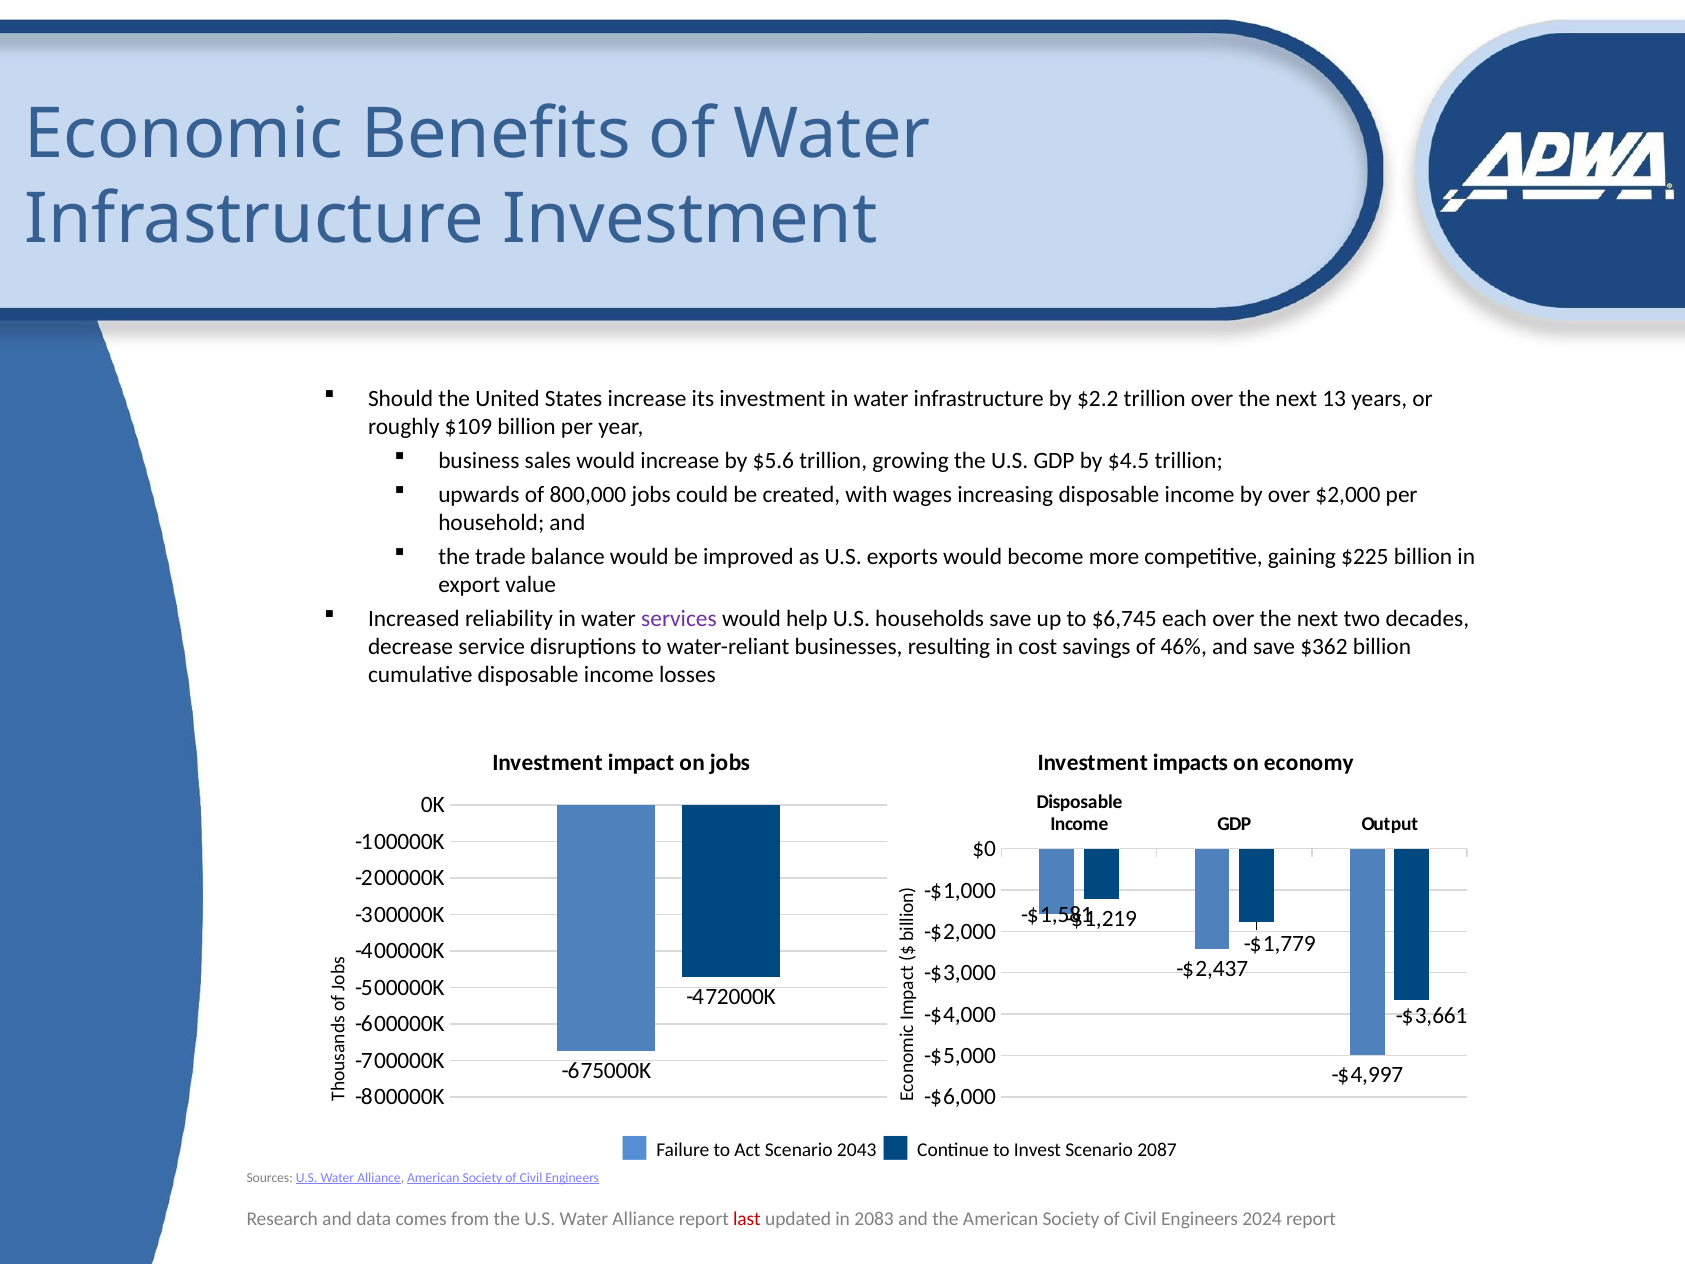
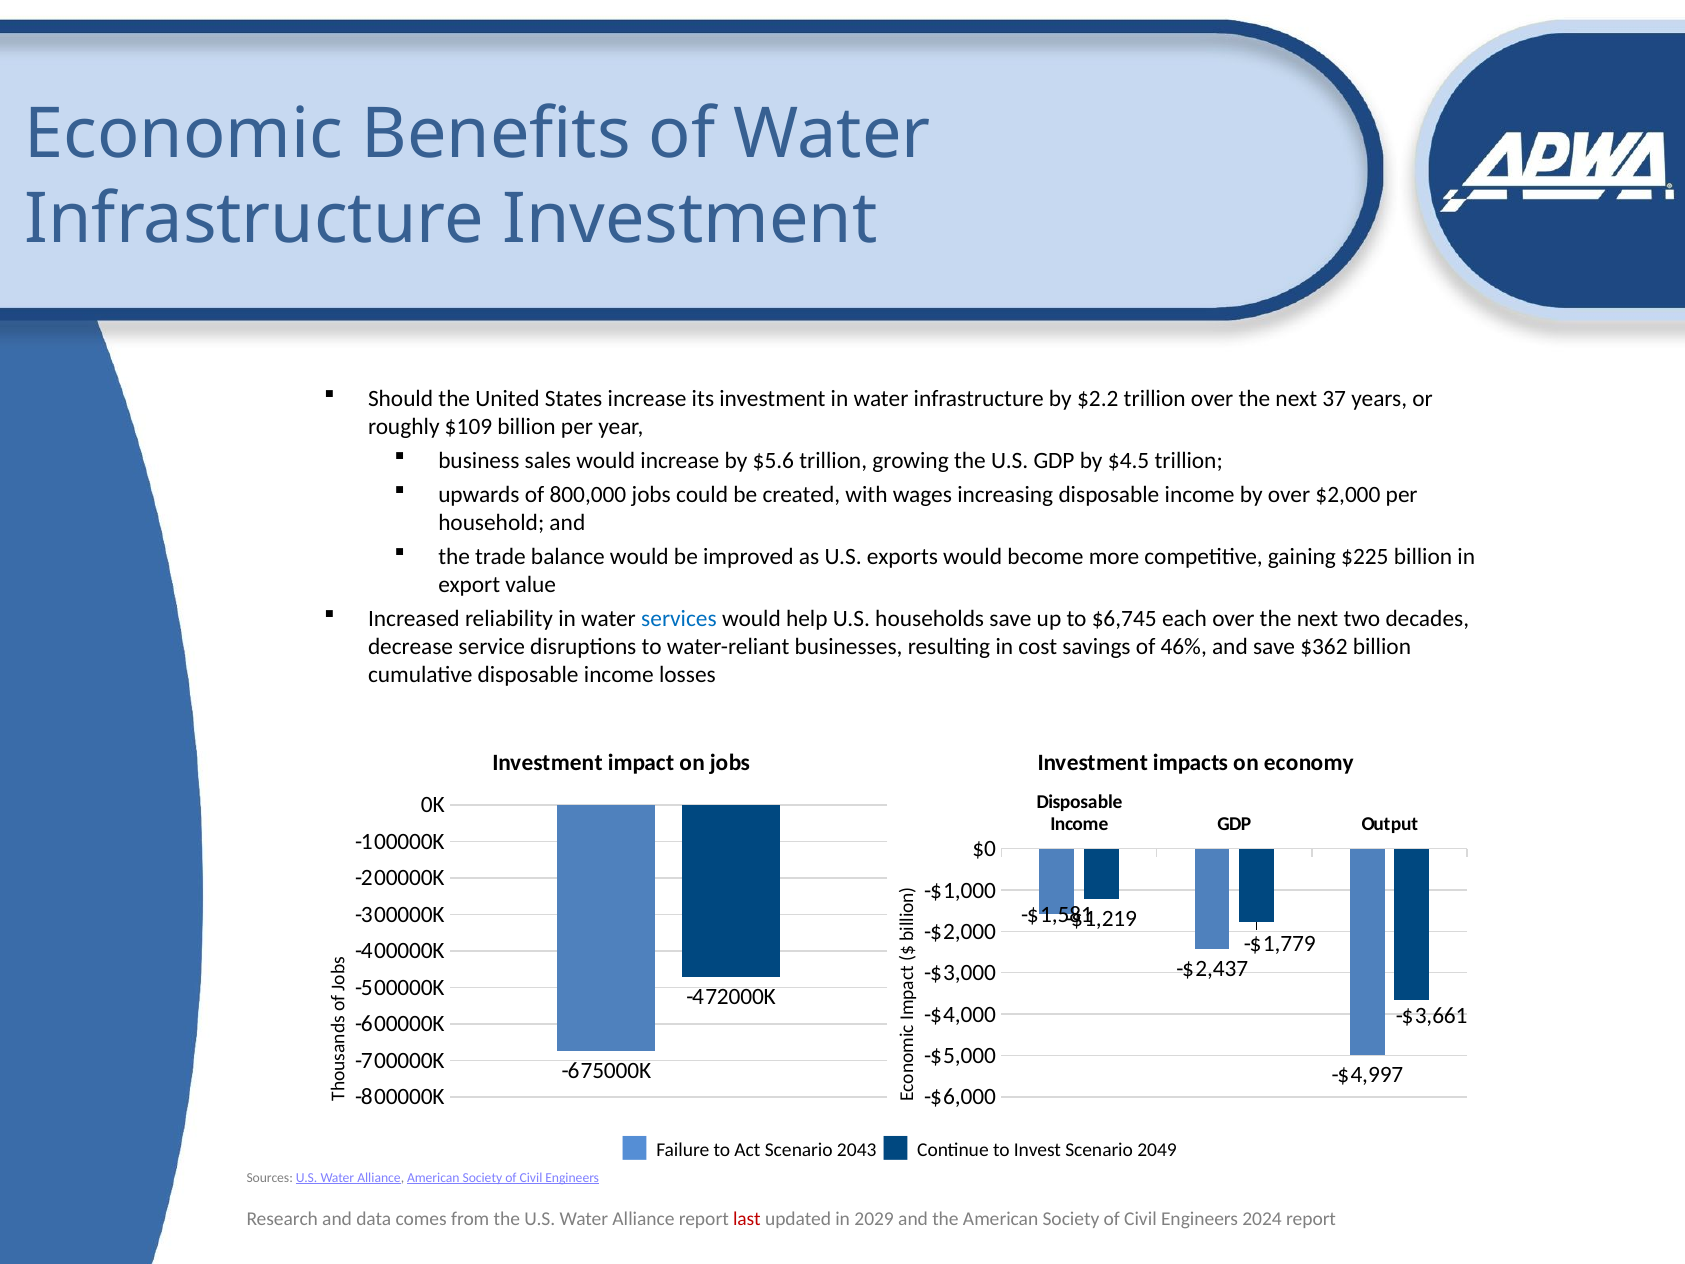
13: 13 -> 37
services colour: purple -> blue
2087: 2087 -> 2049
2083: 2083 -> 2029
